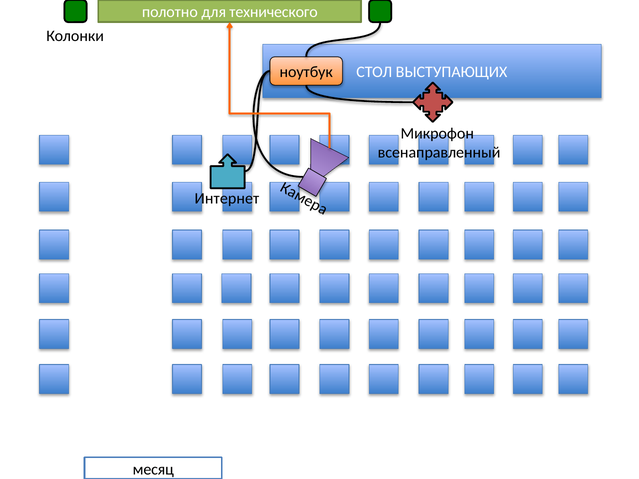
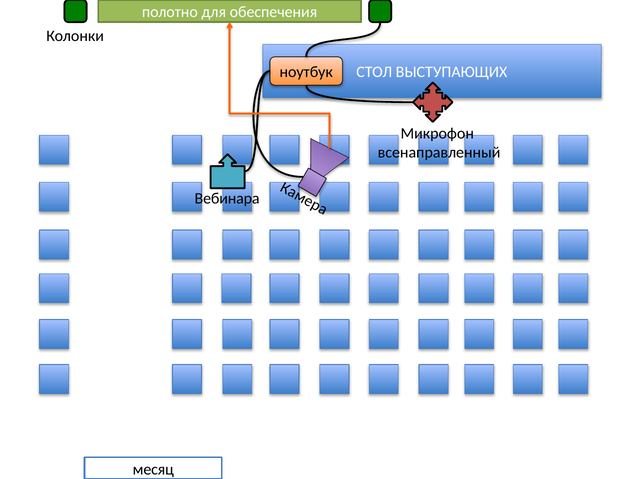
технического: технического -> обеспечения
Интернет: Интернет -> Вебинара
